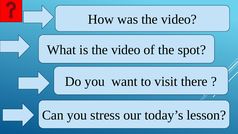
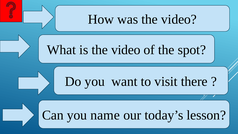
stress: stress -> name
